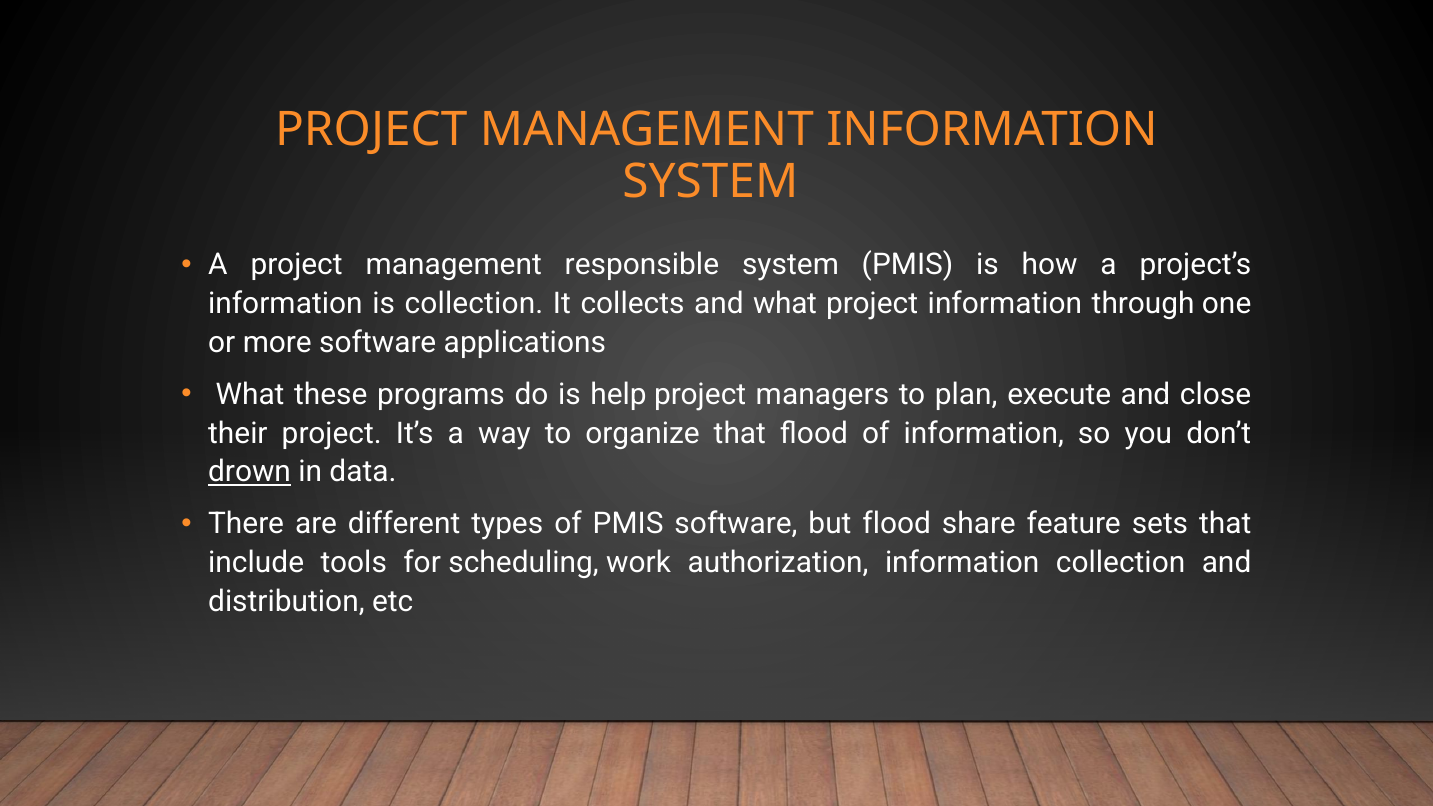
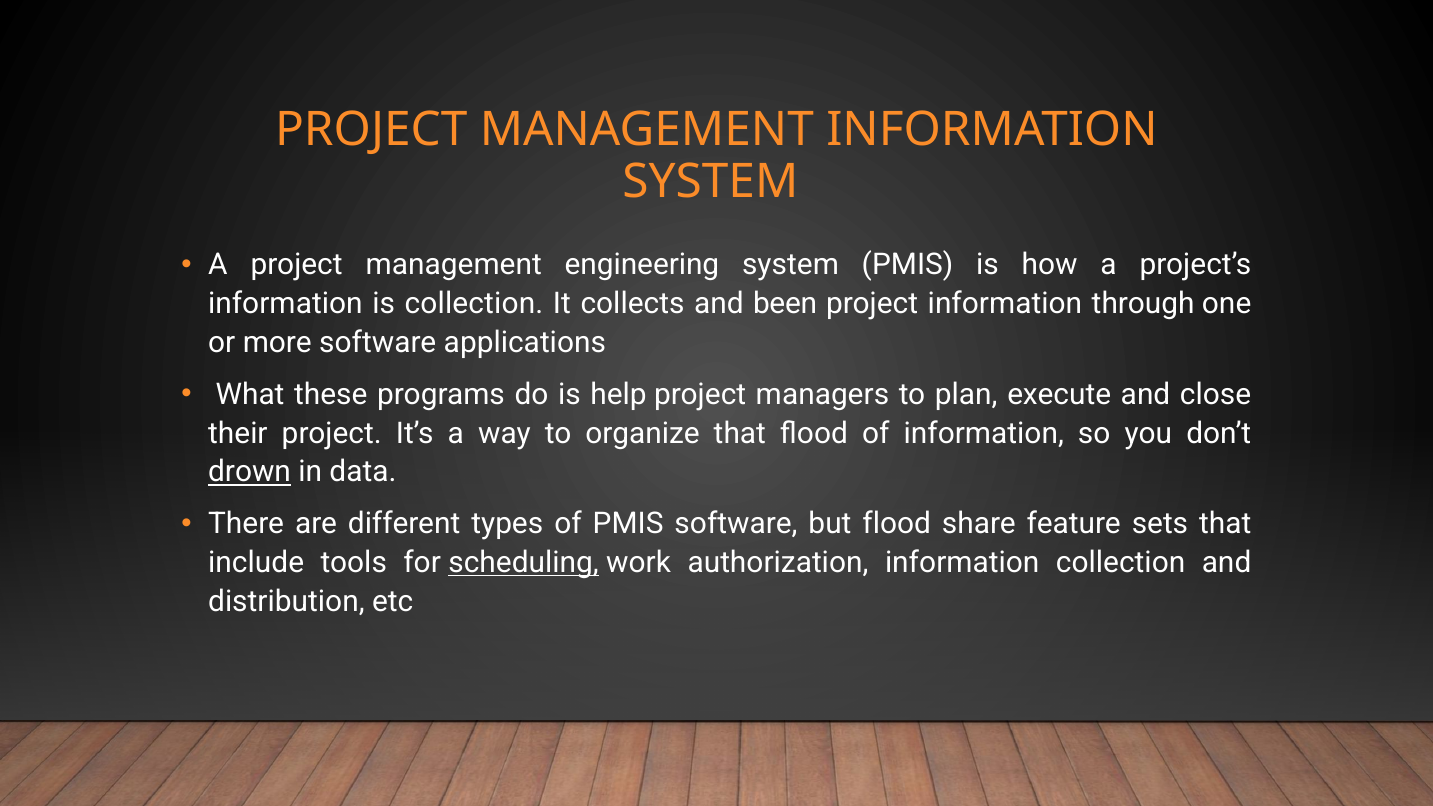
responsible: responsible -> engineering
and what: what -> been
scheduling underline: none -> present
